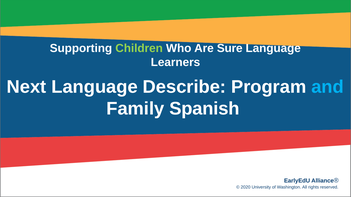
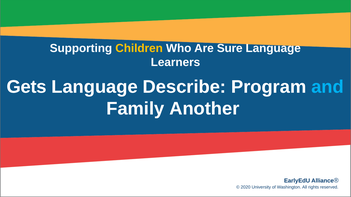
Children colour: light green -> yellow
Next: Next -> Gets
Spanish: Spanish -> Another
